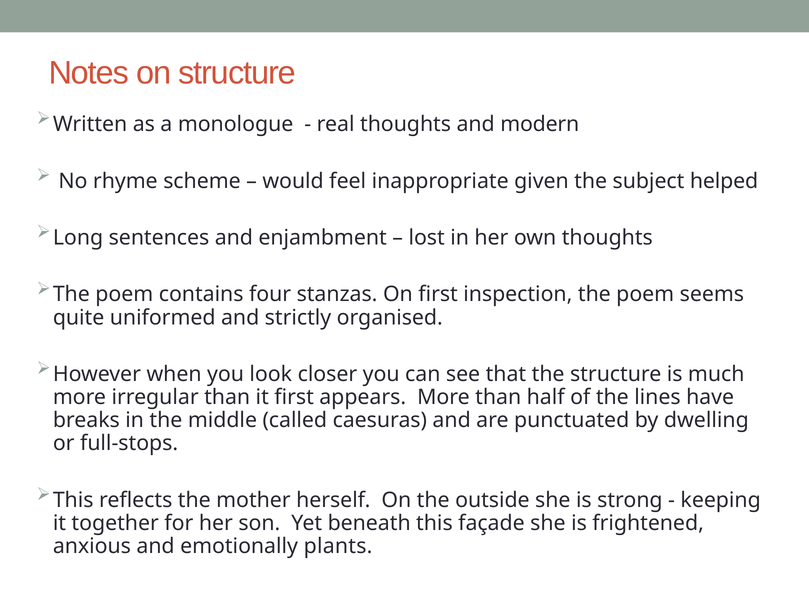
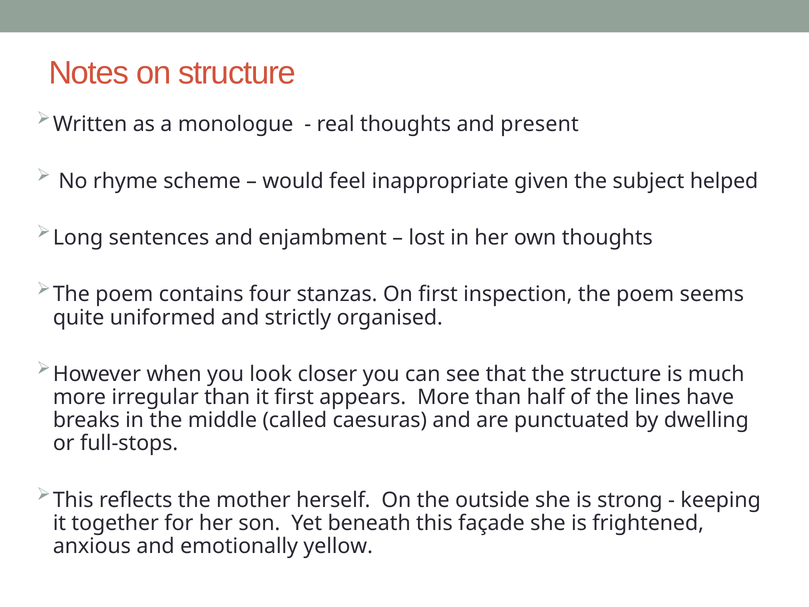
modern: modern -> present
plants: plants -> yellow
